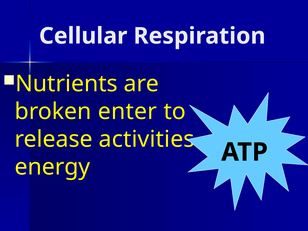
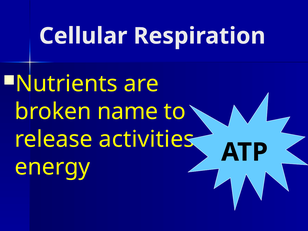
enter: enter -> name
